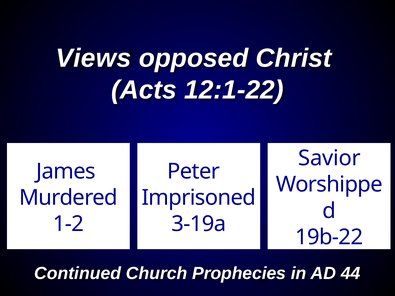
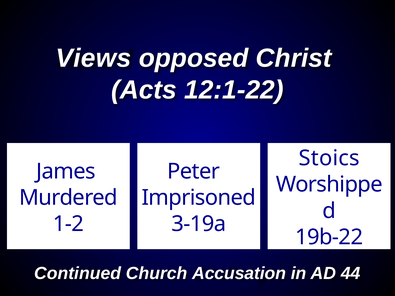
Savior: Savior -> Stoics
Prophecies: Prophecies -> Accusation
